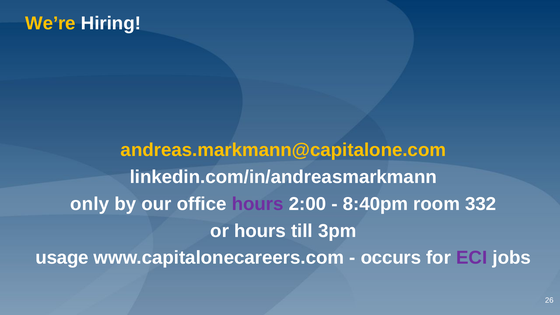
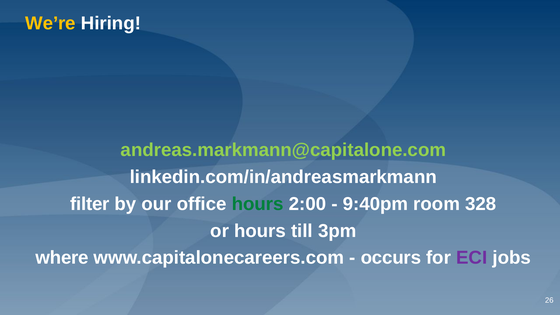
andreas.markmann@capitalone.com colour: yellow -> light green
only: only -> filter
hours at (258, 204) colour: purple -> green
8:40pm: 8:40pm -> 9:40pm
332: 332 -> 328
usage: usage -> where
